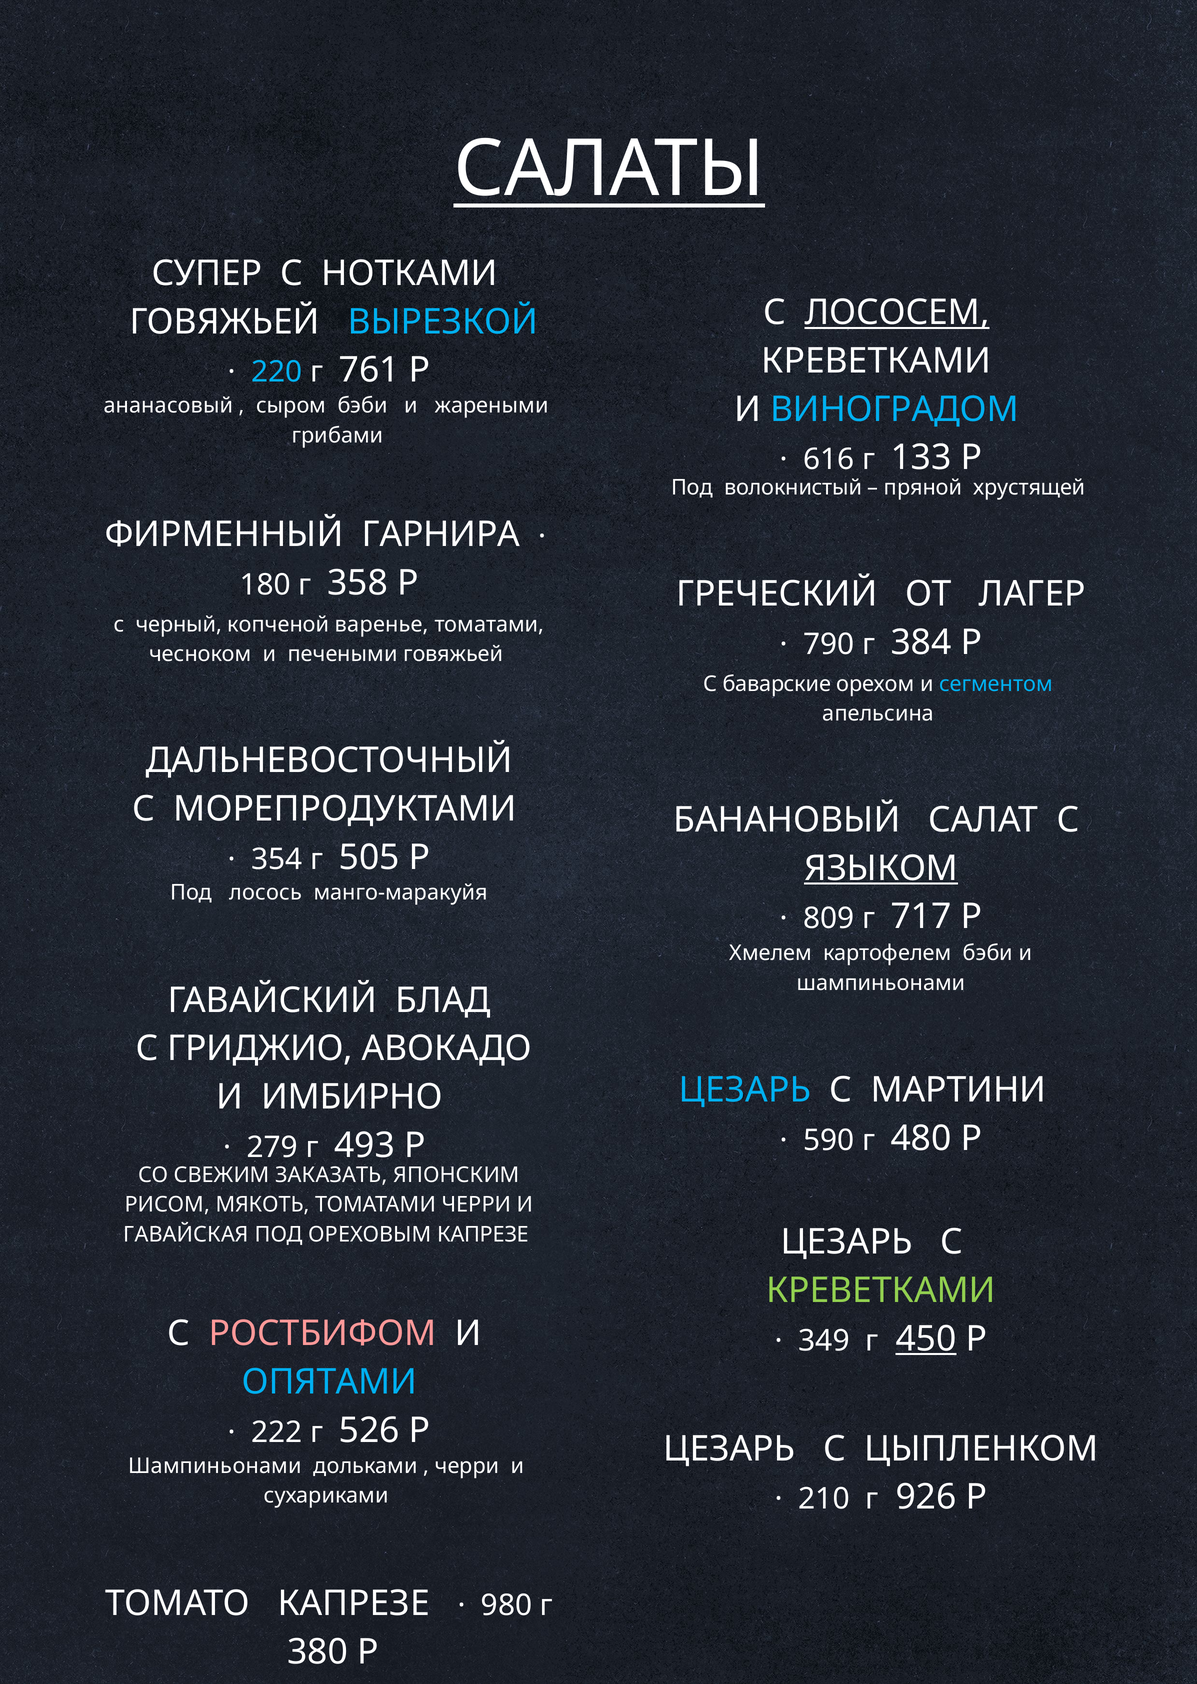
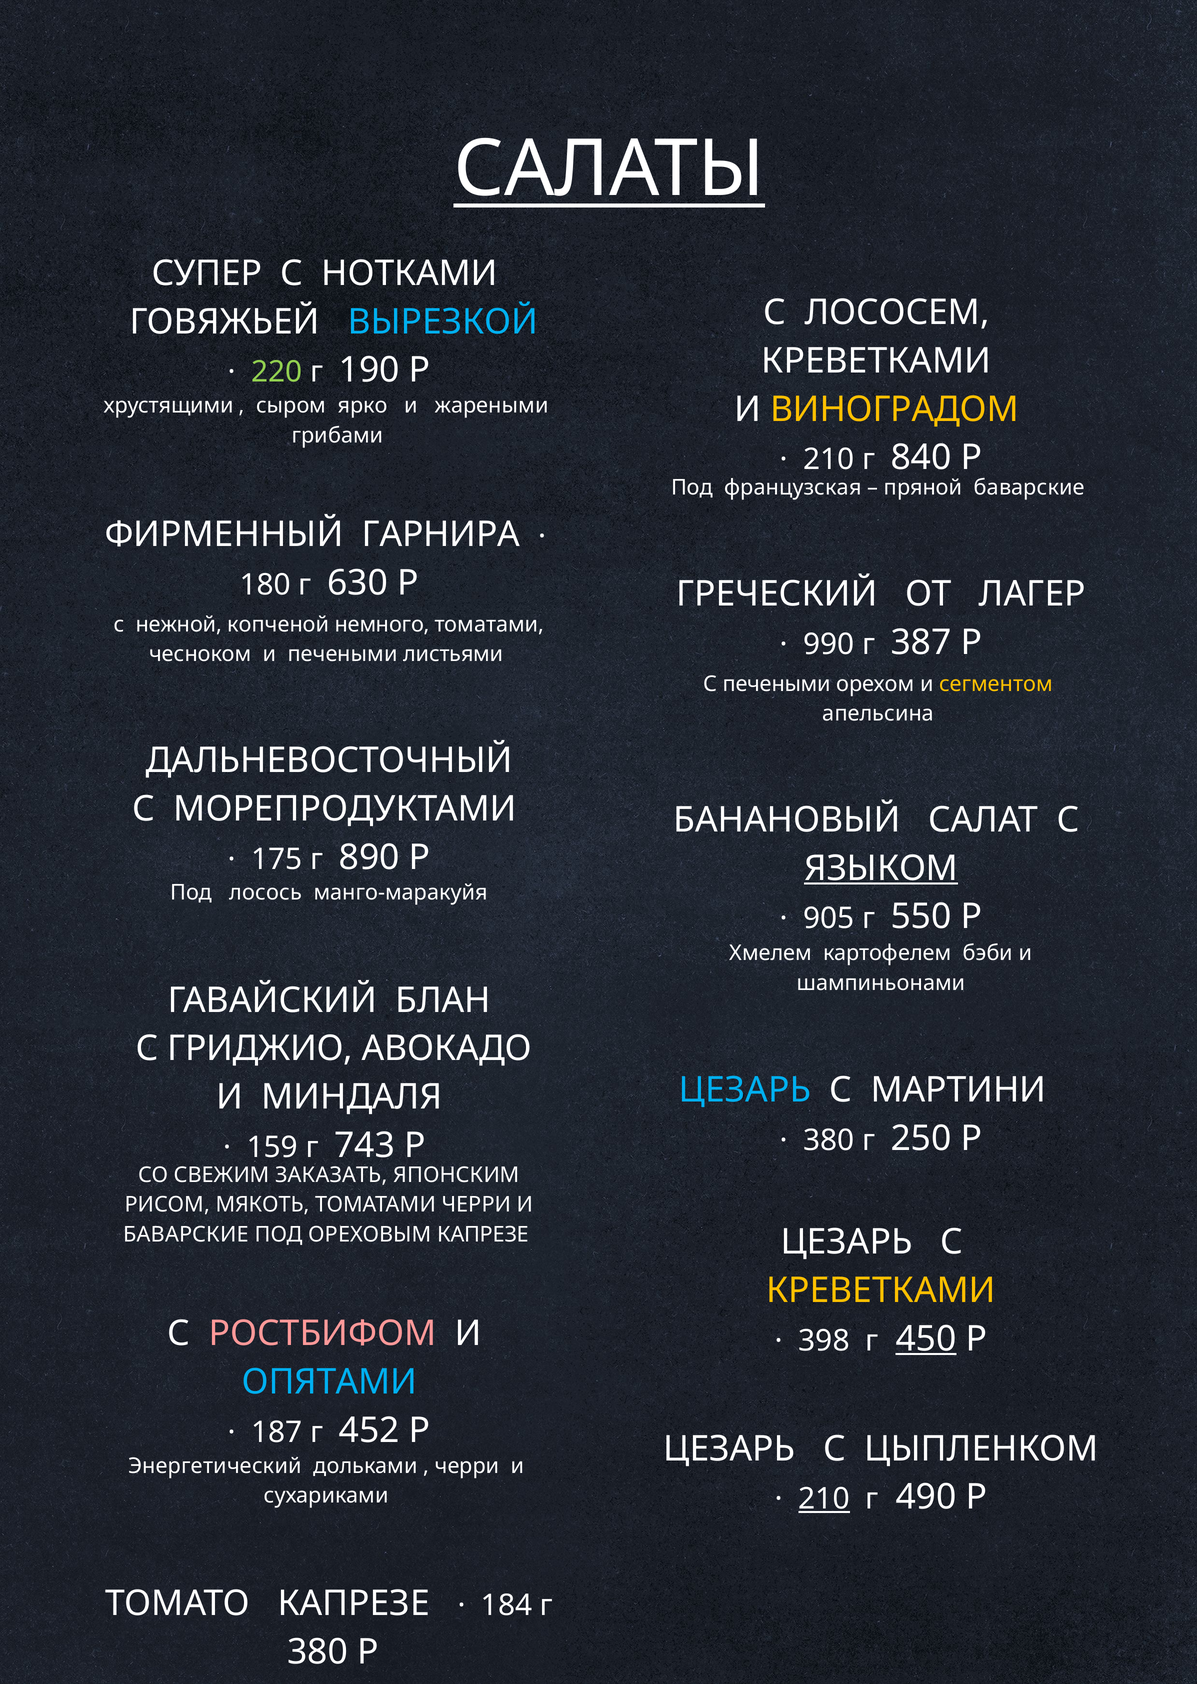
ЛОСОСЕМ underline: present -> none
220 colour: light blue -> light green
761: 761 -> 190
ВИНОГРАДОМ colour: light blue -> yellow
ананасовый: ананасовый -> хрустящими
сыром бэби: бэби -> ярко
616 at (829, 460): 616 -> 210
133: 133 -> 840
волокнистый: волокнистый -> французская
пряной хрустящей: хрустящей -> баварские
358: 358 -> 630
черный: черный -> нежной
варенье: варенье -> немного
790: 790 -> 990
384: 384 -> 387
печеными говяжьей: говяжьей -> листьями
С баварские: баварские -> печеными
сегментом colour: light blue -> yellow
354: 354 -> 175
505: 505 -> 890
809: 809 -> 905
717: 717 -> 550
БЛАД: БЛАД -> БЛАН
ИМБИРНО: ИМБИРНО -> МИНДАЛЯ
590 at (829, 1140): 590 -> 380
480: 480 -> 250
279: 279 -> 159
493: 493 -> 743
ГАВАЙСКАЯ at (186, 1234): ГАВАЙСКАЯ -> БАВАРСКИЕ
КРЕВЕТКАМИ at (881, 1290) colour: light green -> yellow
349: 349 -> 398
222: 222 -> 187
526: 526 -> 452
Шампиньонами at (215, 1466): Шампиньонами -> Энергетический
210 at (824, 1499) underline: none -> present
926: 926 -> 490
980: 980 -> 184
